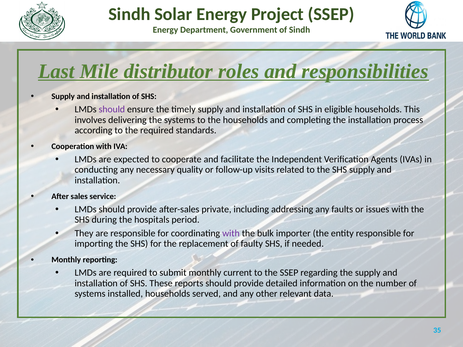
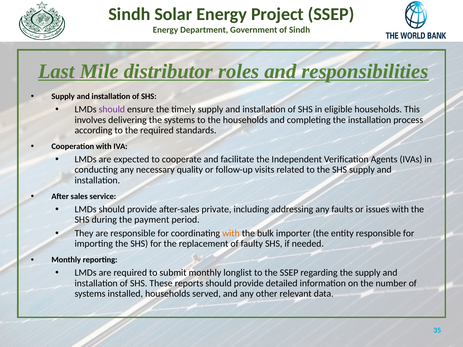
hospitals: hospitals -> payment
with at (231, 233) colour: purple -> orange
current: current -> longlist
